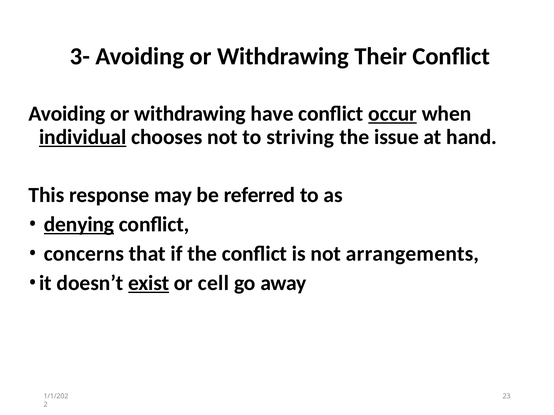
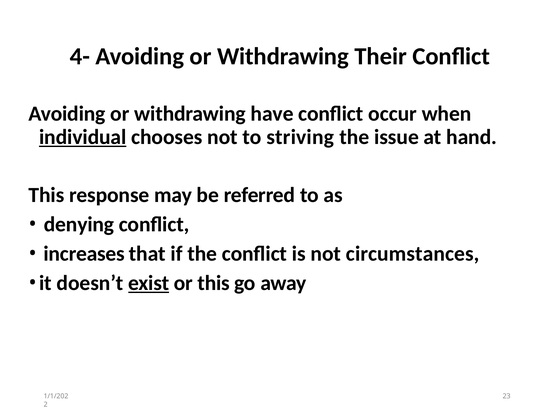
3-: 3- -> 4-
occur underline: present -> none
denying underline: present -> none
concerns: concerns -> increases
arrangements: arrangements -> circumstances
or cell: cell -> this
